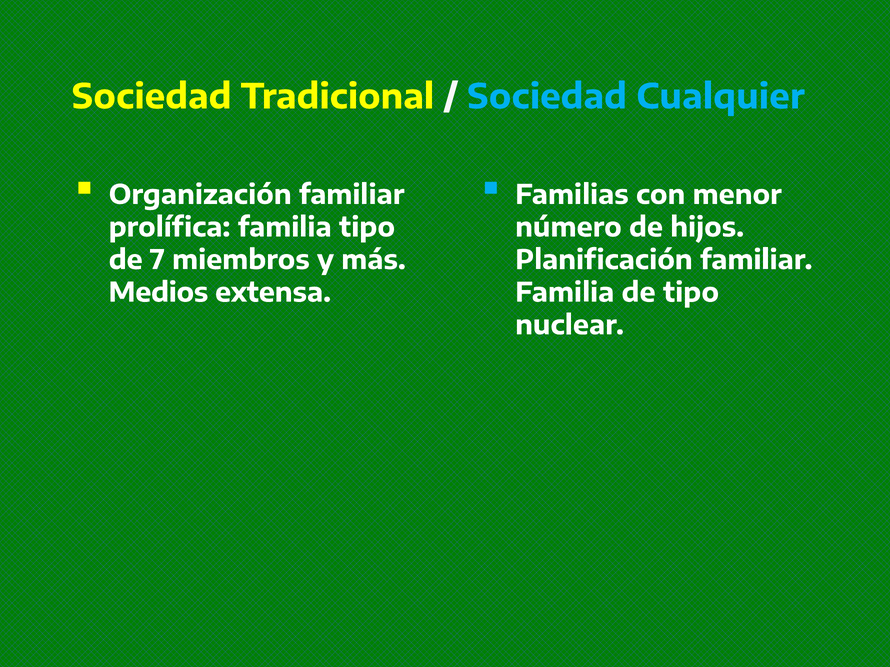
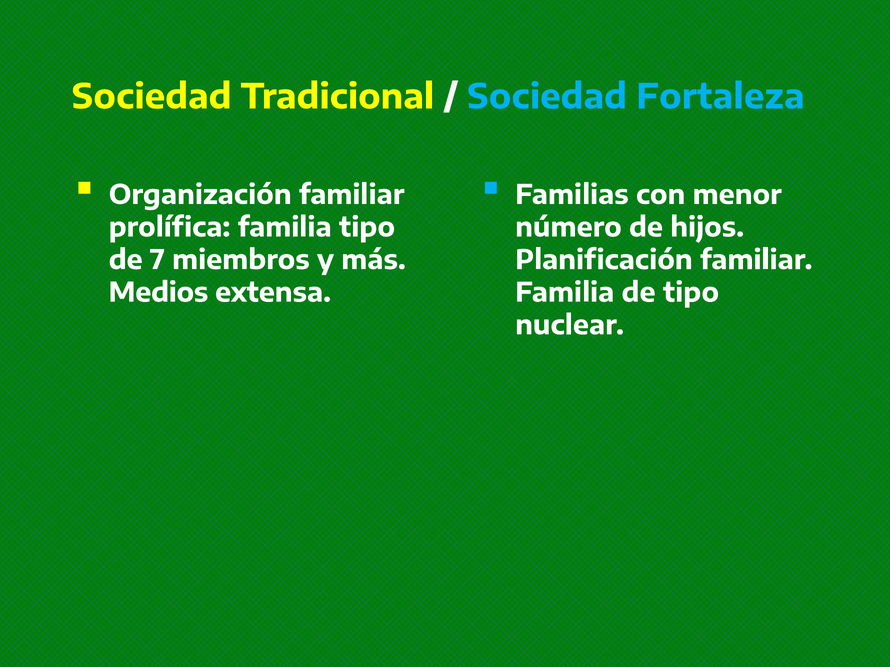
Cualquier: Cualquier -> Fortaleza
